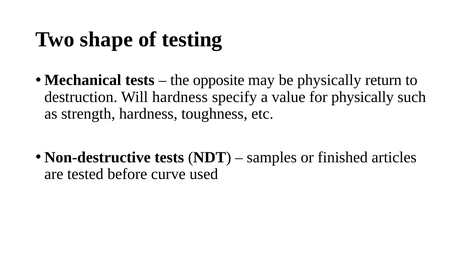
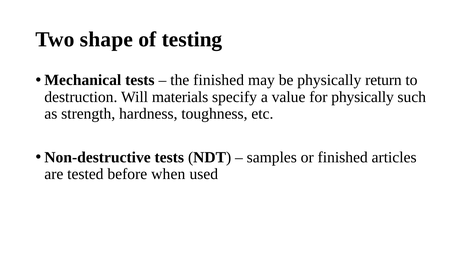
the opposite: opposite -> finished
Will hardness: hardness -> materials
curve: curve -> when
